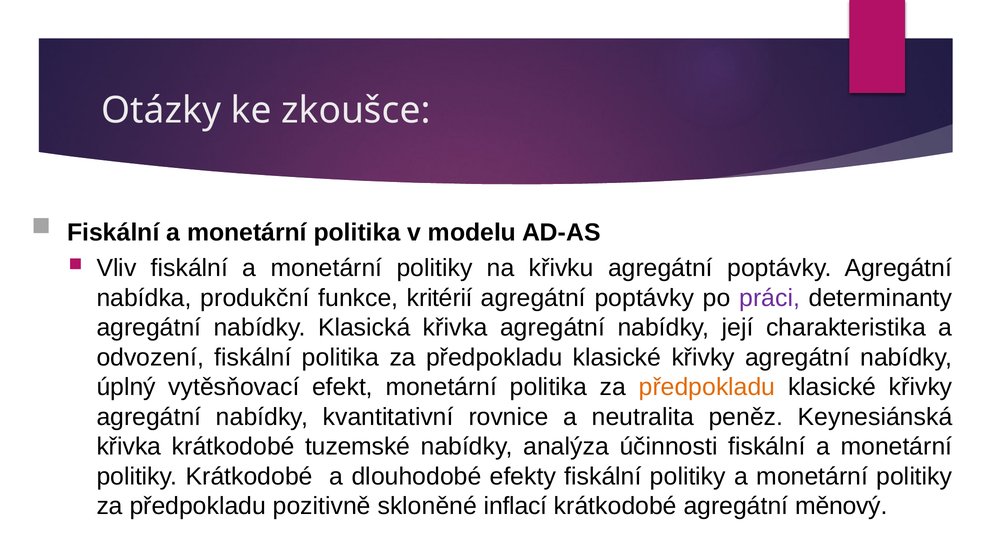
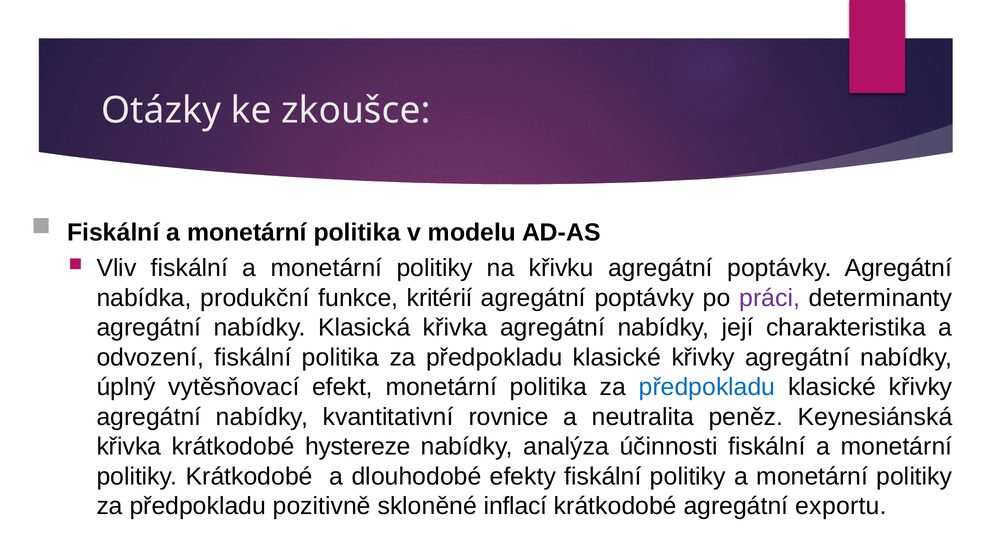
předpokladu at (707, 387) colour: orange -> blue
tuzemské: tuzemské -> hystereze
měnový: měnový -> exportu
